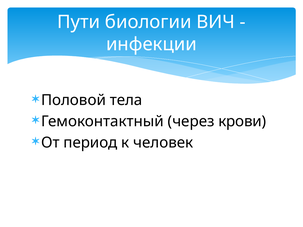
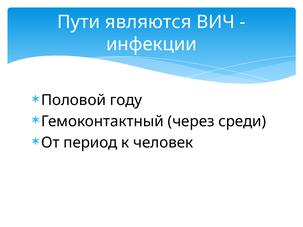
биологии: биологии -> являются
тела: тела -> году
крови: крови -> среди
